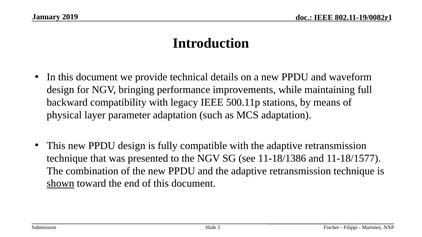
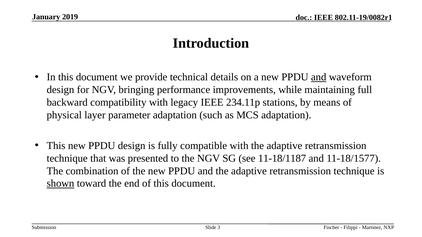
and at (319, 77) underline: none -> present
500.11p: 500.11p -> 234.11p
11-18/1386: 11-18/1386 -> 11-18/1187
